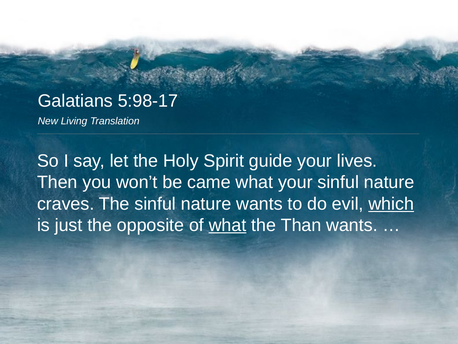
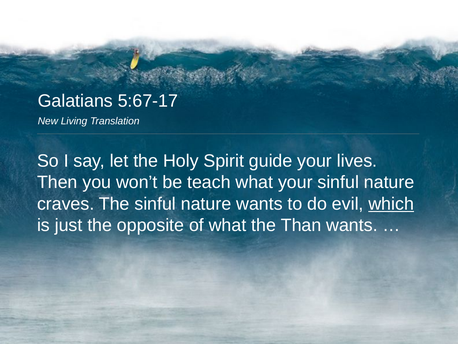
5:98-17: 5:98-17 -> 5:67-17
came: came -> teach
what at (228, 225) underline: present -> none
